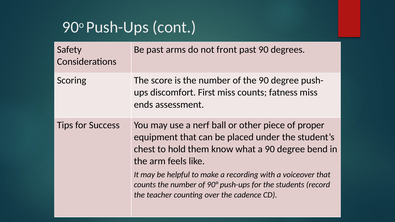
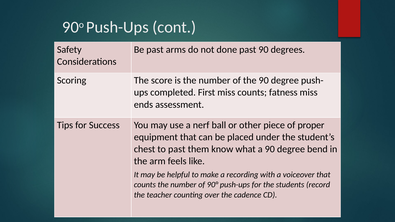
front: front -> done
discomfort: discomfort -> completed
to hold: hold -> past
